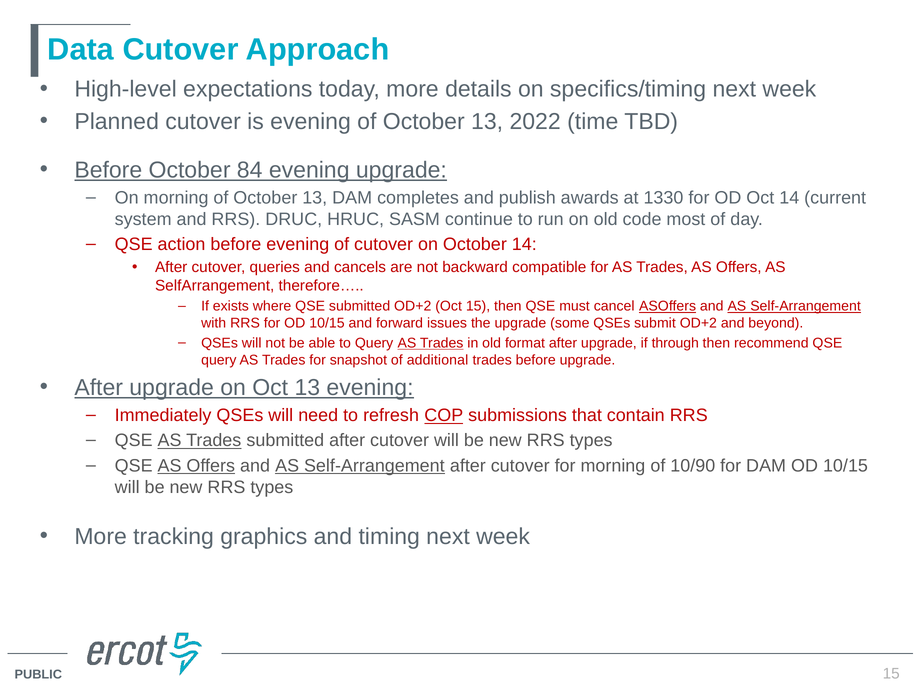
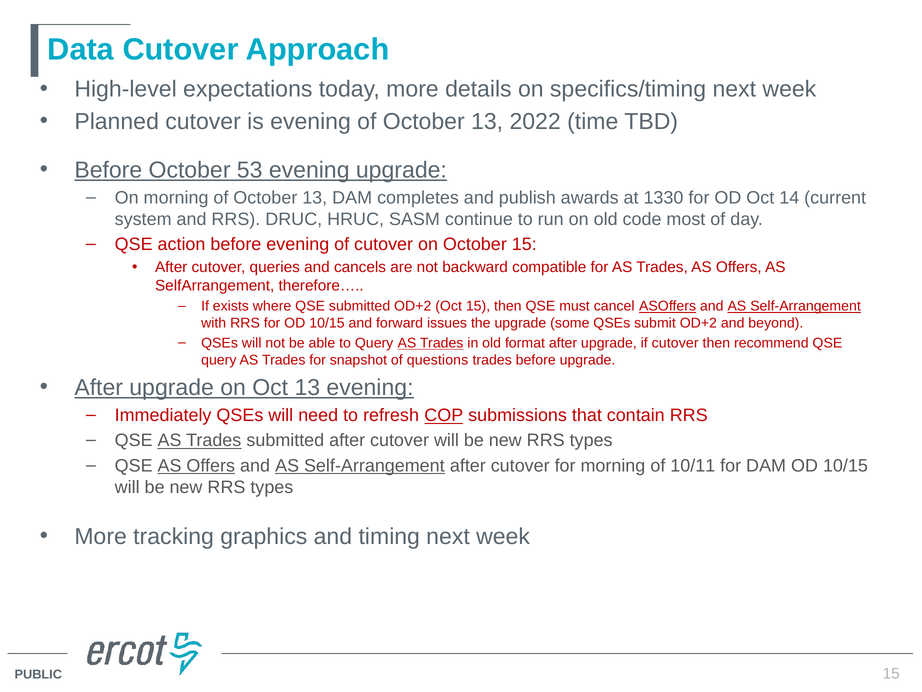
84: 84 -> 53
October 14: 14 -> 15
if through: through -> cutover
additional: additional -> questions
10/90: 10/90 -> 10/11
